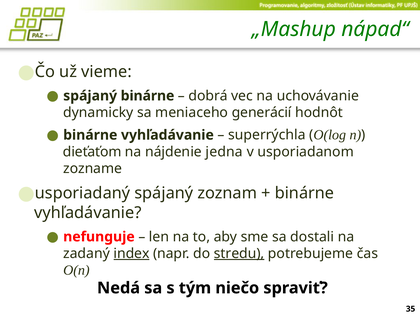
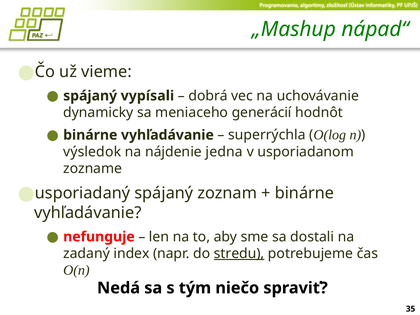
spájaný binárne: binárne -> vypísali
dieťaťom: dieťaťom -> výsledok
index underline: present -> none
